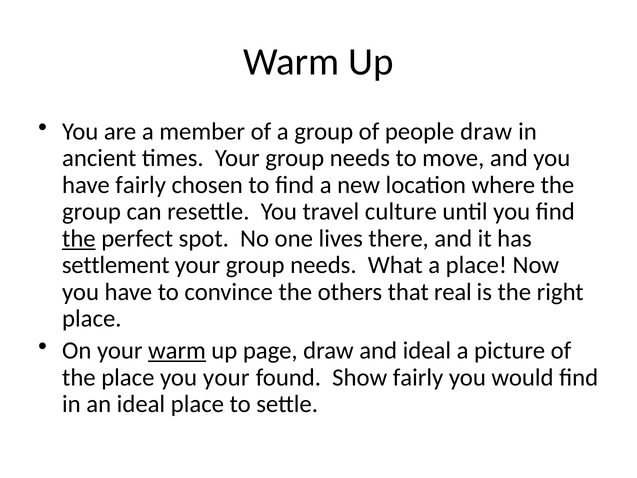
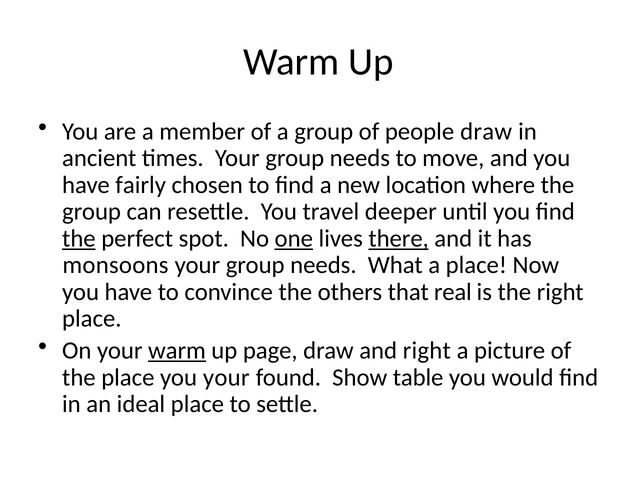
culture: culture -> deeper
one underline: none -> present
there underline: none -> present
settlement: settlement -> monsoons
and ideal: ideal -> right
Show fairly: fairly -> table
